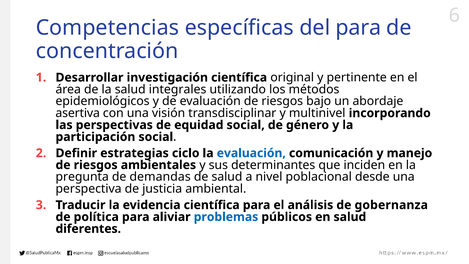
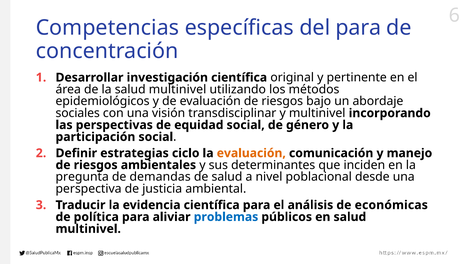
la salud integrales: integrales -> multinivel
asertiva: asertiva -> sociales
evaluación at (251, 153) colour: blue -> orange
gobernanza: gobernanza -> económicas
diferentes at (88, 229): diferentes -> multinivel
